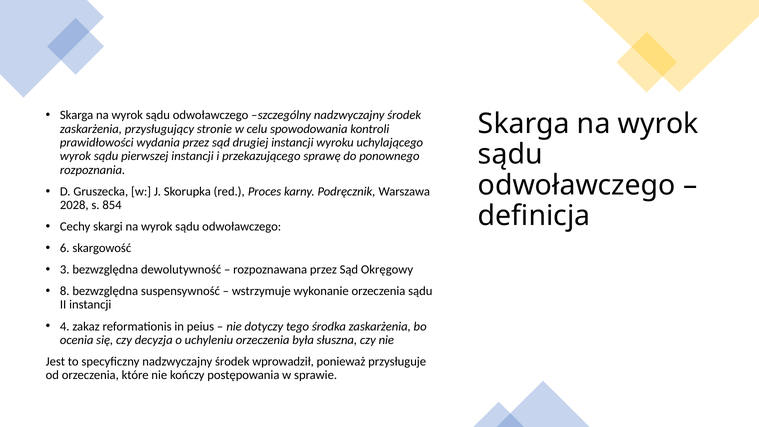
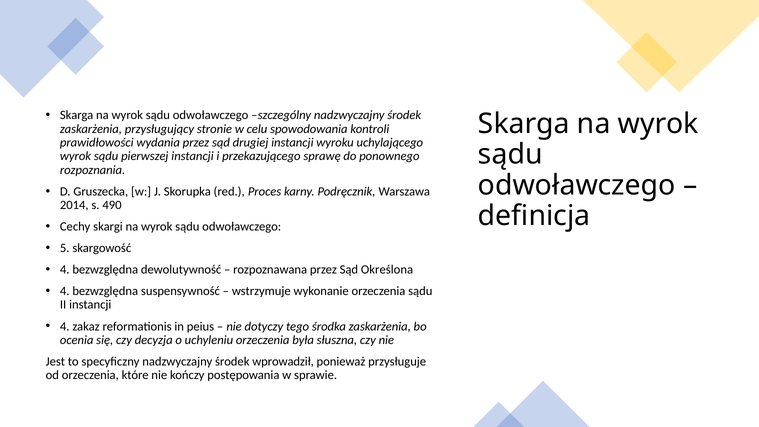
2028: 2028 -> 2014
854: 854 -> 490
6: 6 -> 5
3 at (65, 270): 3 -> 4
Okręgowy: Okręgowy -> Określona
8 at (65, 291): 8 -> 4
